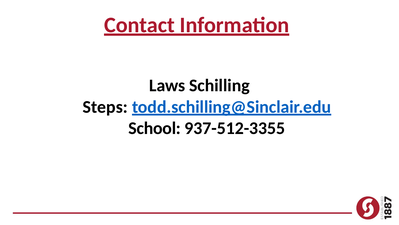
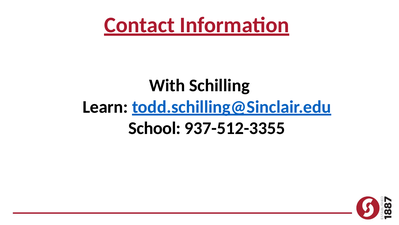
Laws: Laws -> With
Steps: Steps -> Learn
